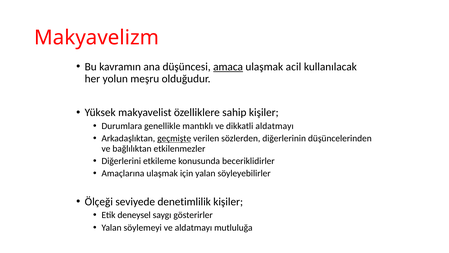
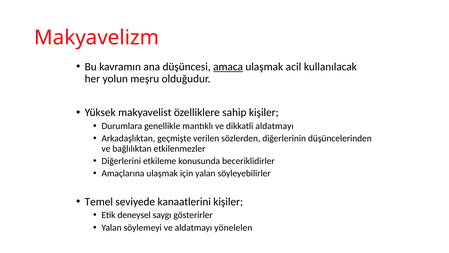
geçmişte underline: present -> none
Ölçeği: Ölçeği -> Temel
denetimlilik: denetimlilik -> kanaatlerini
mutluluğa: mutluluğa -> yönelelen
